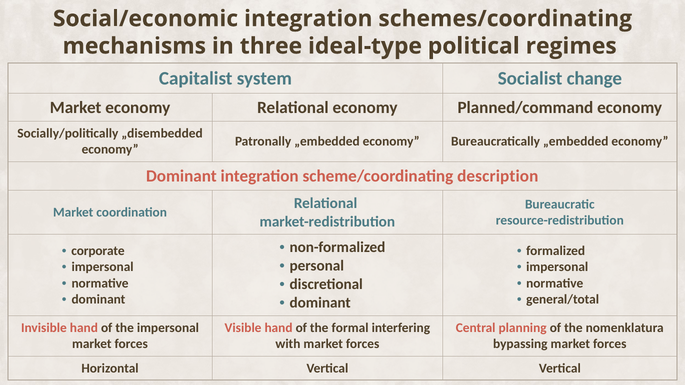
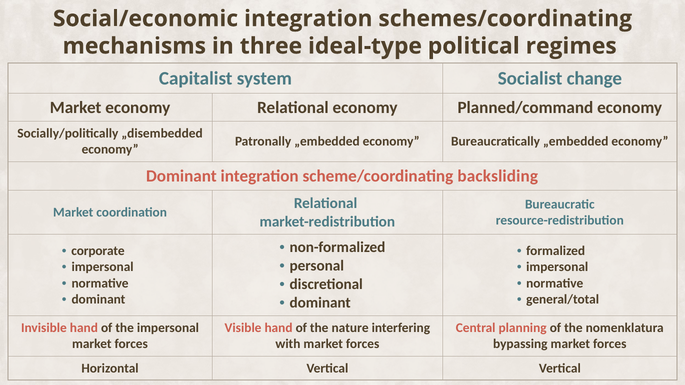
description: description -> backsliding
formal: formal -> nature
